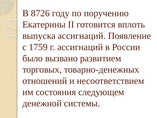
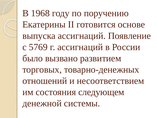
8726: 8726 -> 1968
вплоть: вплоть -> основе
1759: 1759 -> 5769
